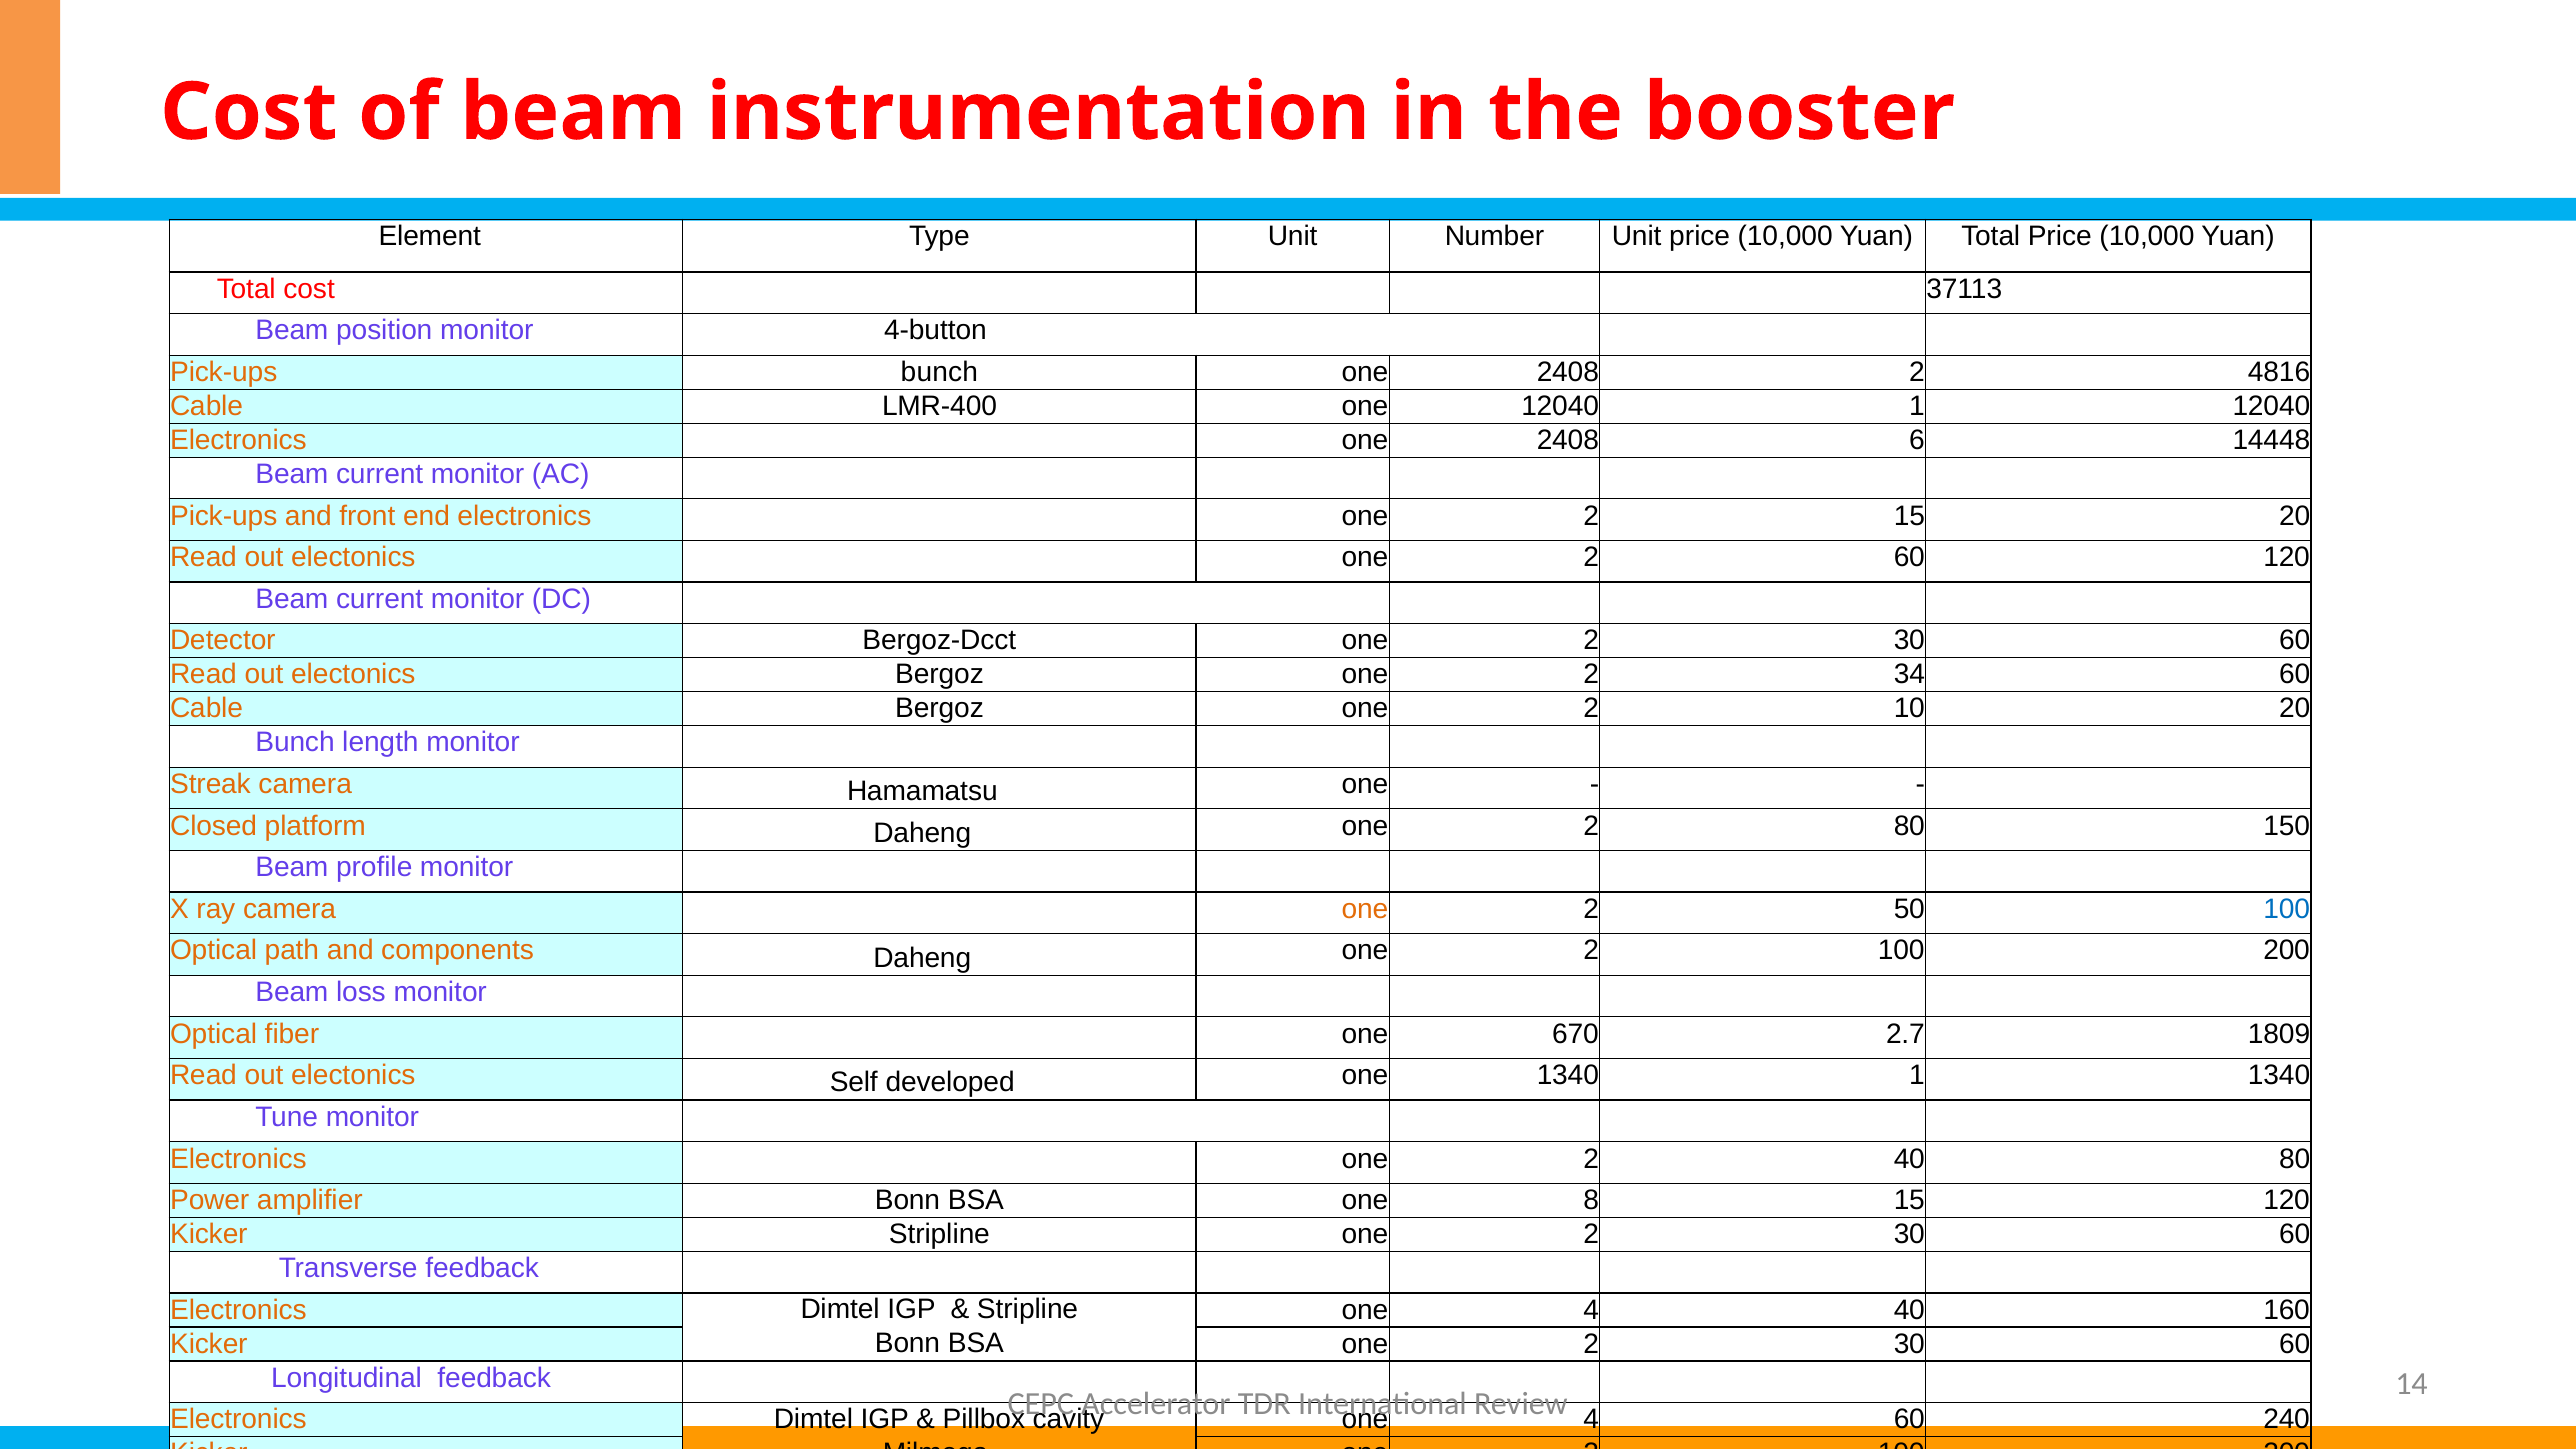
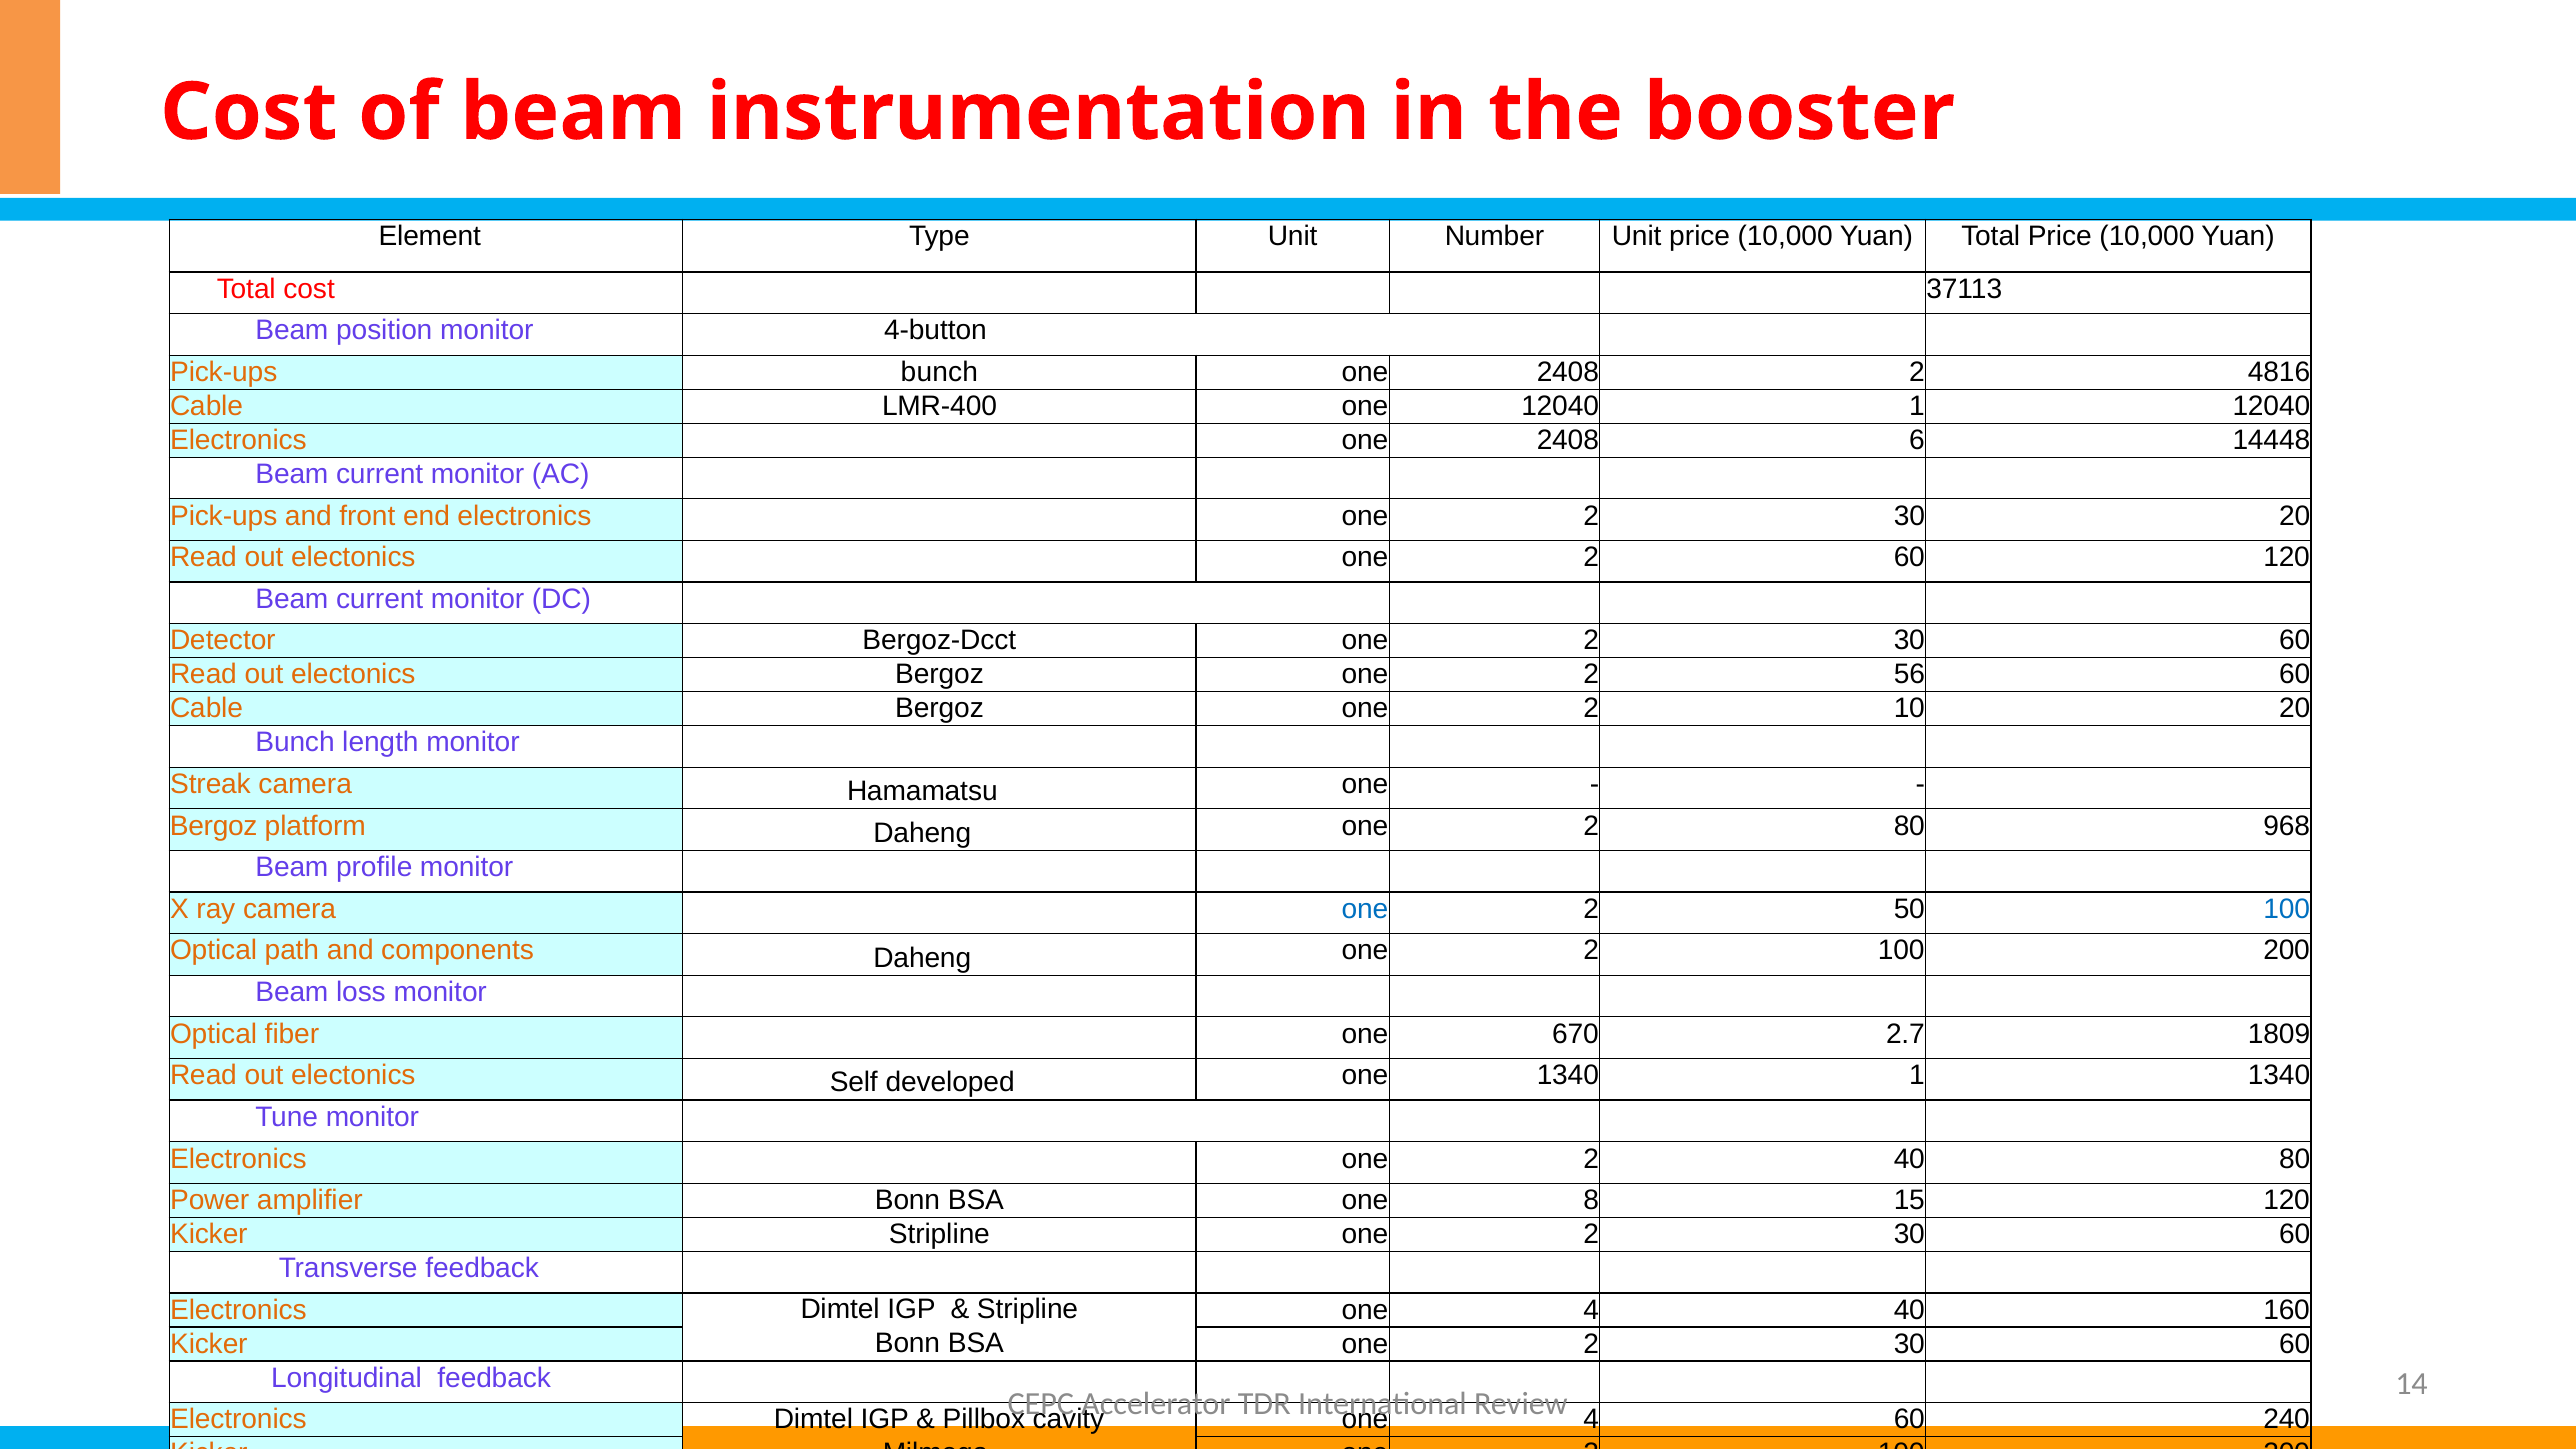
electronics one 2 15: 15 -> 30
34: 34 -> 56
Closed at (214, 826): Closed -> Bergoz
150: 150 -> 968
one at (1365, 909) colour: orange -> blue
